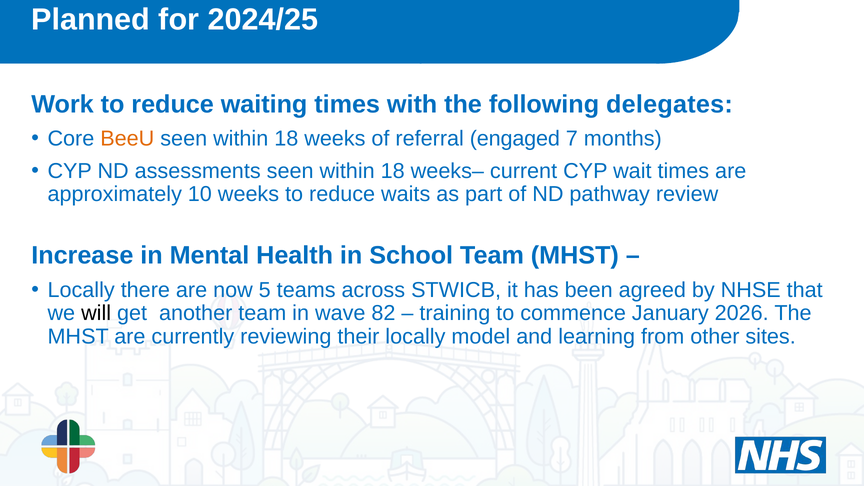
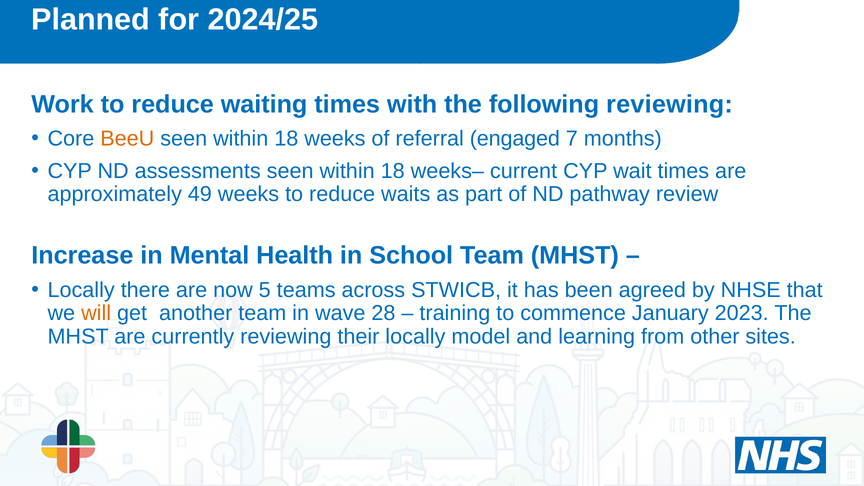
following delegates: delegates -> reviewing
10: 10 -> 49
will colour: black -> orange
82: 82 -> 28
2026: 2026 -> 2023
